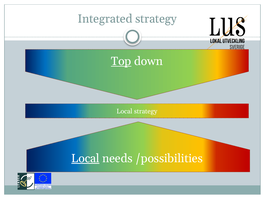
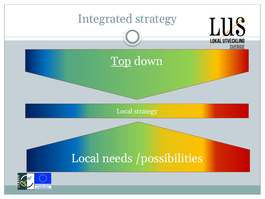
Local at (85, 158) underline: present -> none
